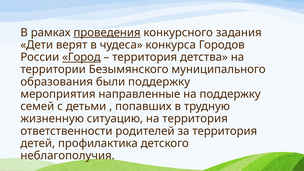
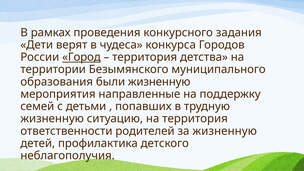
проведения underline: present -> none
были поддержку: поддержку -> жизненную
за территория: территория -> жизненную
